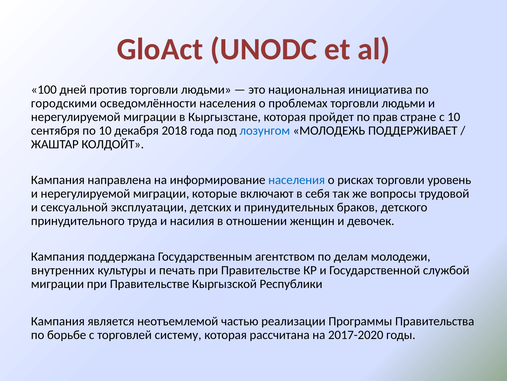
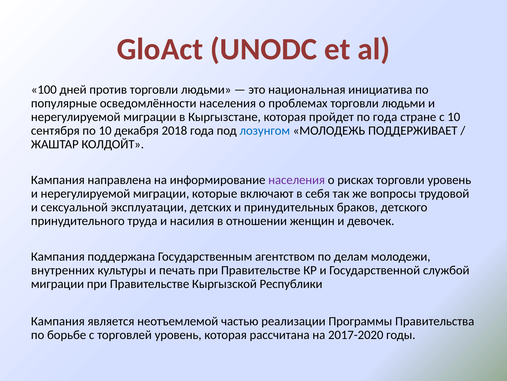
городскими: городскими -> популярные
по прав: прав -> года
населения at (297, 180) colour: blue -> purple
торговлей систему: систему -> уровень
